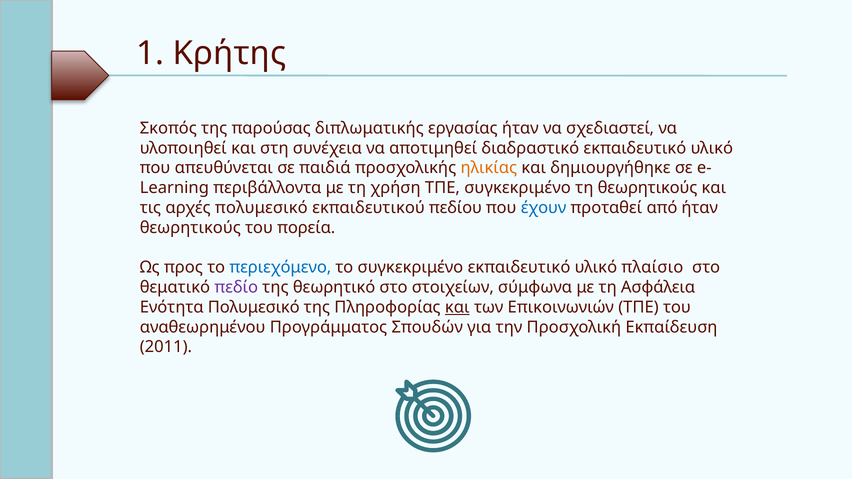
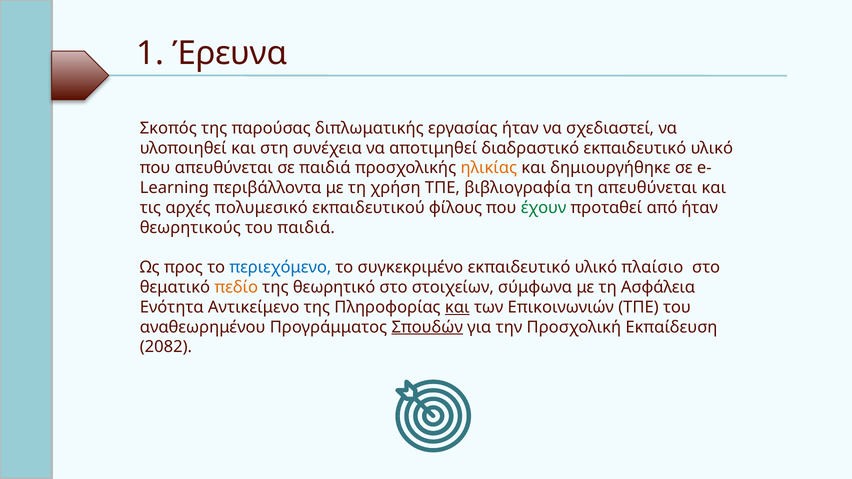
Κρήτης: Κρήτης -> Έρευνα
ΤΠΕ συγκεκριμένο: συγκεκριμένο -> βιβλιογραφία
τη θεωρητικούς: θεωρητικούς -> απευθύνεται
πεδίου: πεδίου -> φίλους
έχουν colour: blue -> green
του πορεία: πορεία -> παιδιά
πεδίο colour: purple -> orange
Ενότητα Πολυμεσικό: Πολυμεσικό -> Αντικείμενο
Σπουδών underline: none -> present
2011: 2011 -> 2082
